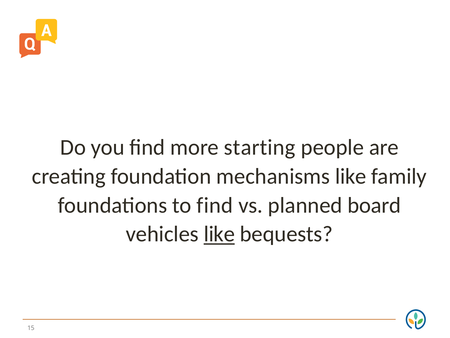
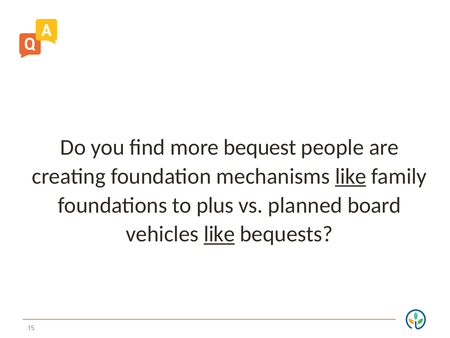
starting: starting -> bequest
like at (351, 176) underline: none -> present
to find: find -> plus
